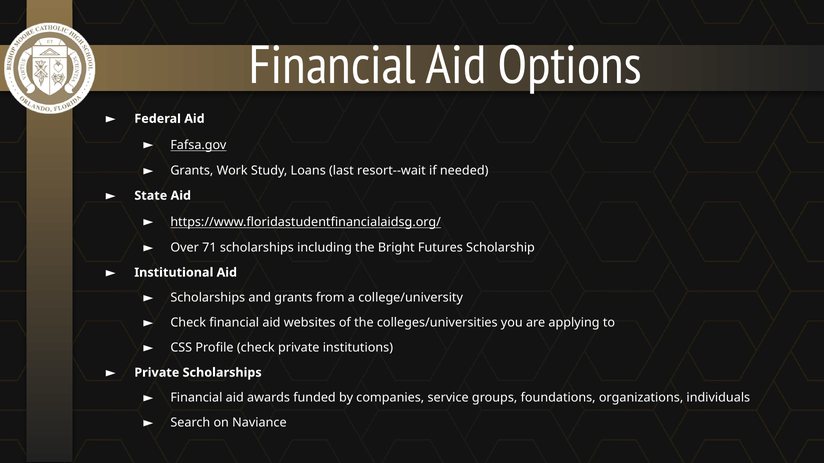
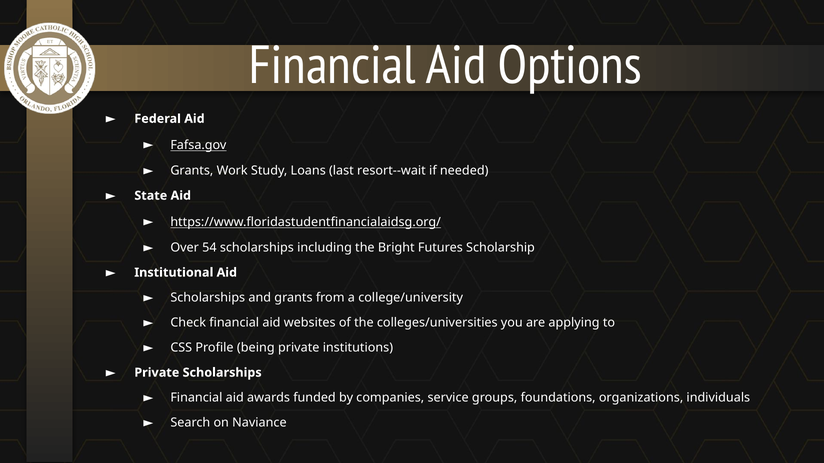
71: 71 -> 54
Profile check: check -> being
